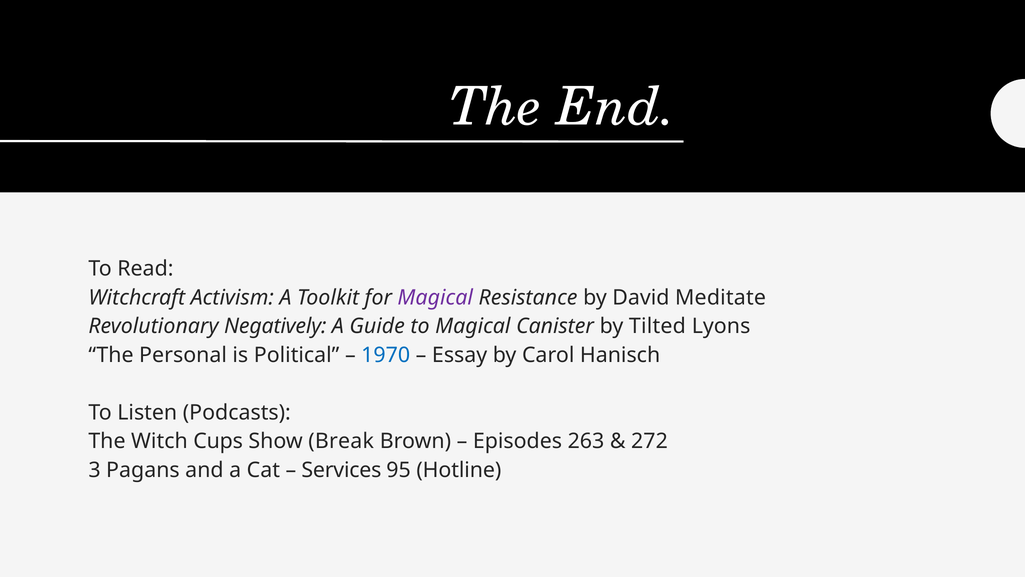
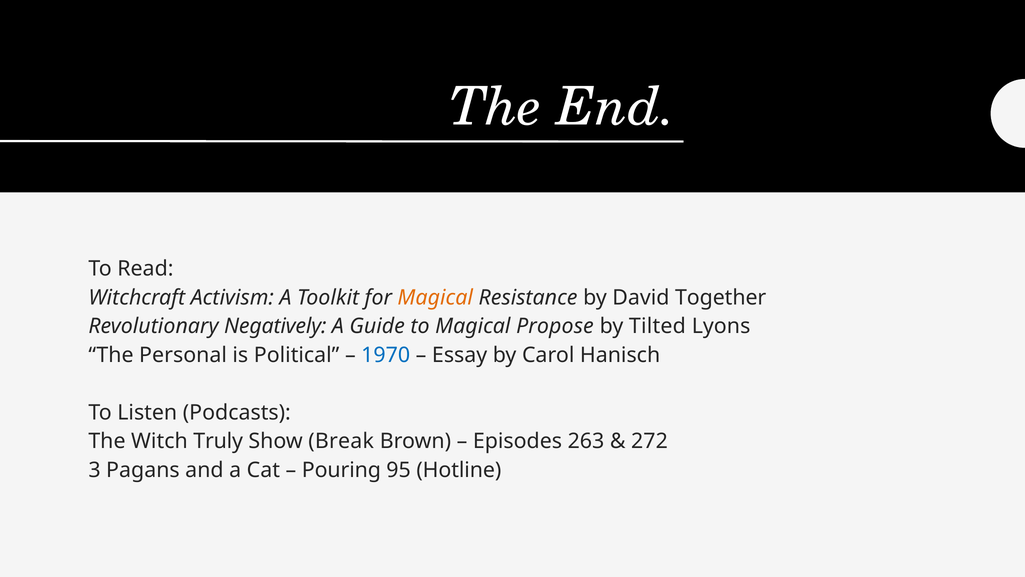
Magical at (435, 297) colour: purple -> orange
Meditate: Meditate -> Together
Canister: Canister -> Propose
Cups: Cups -> Truly
Services: Services -> Pouring
